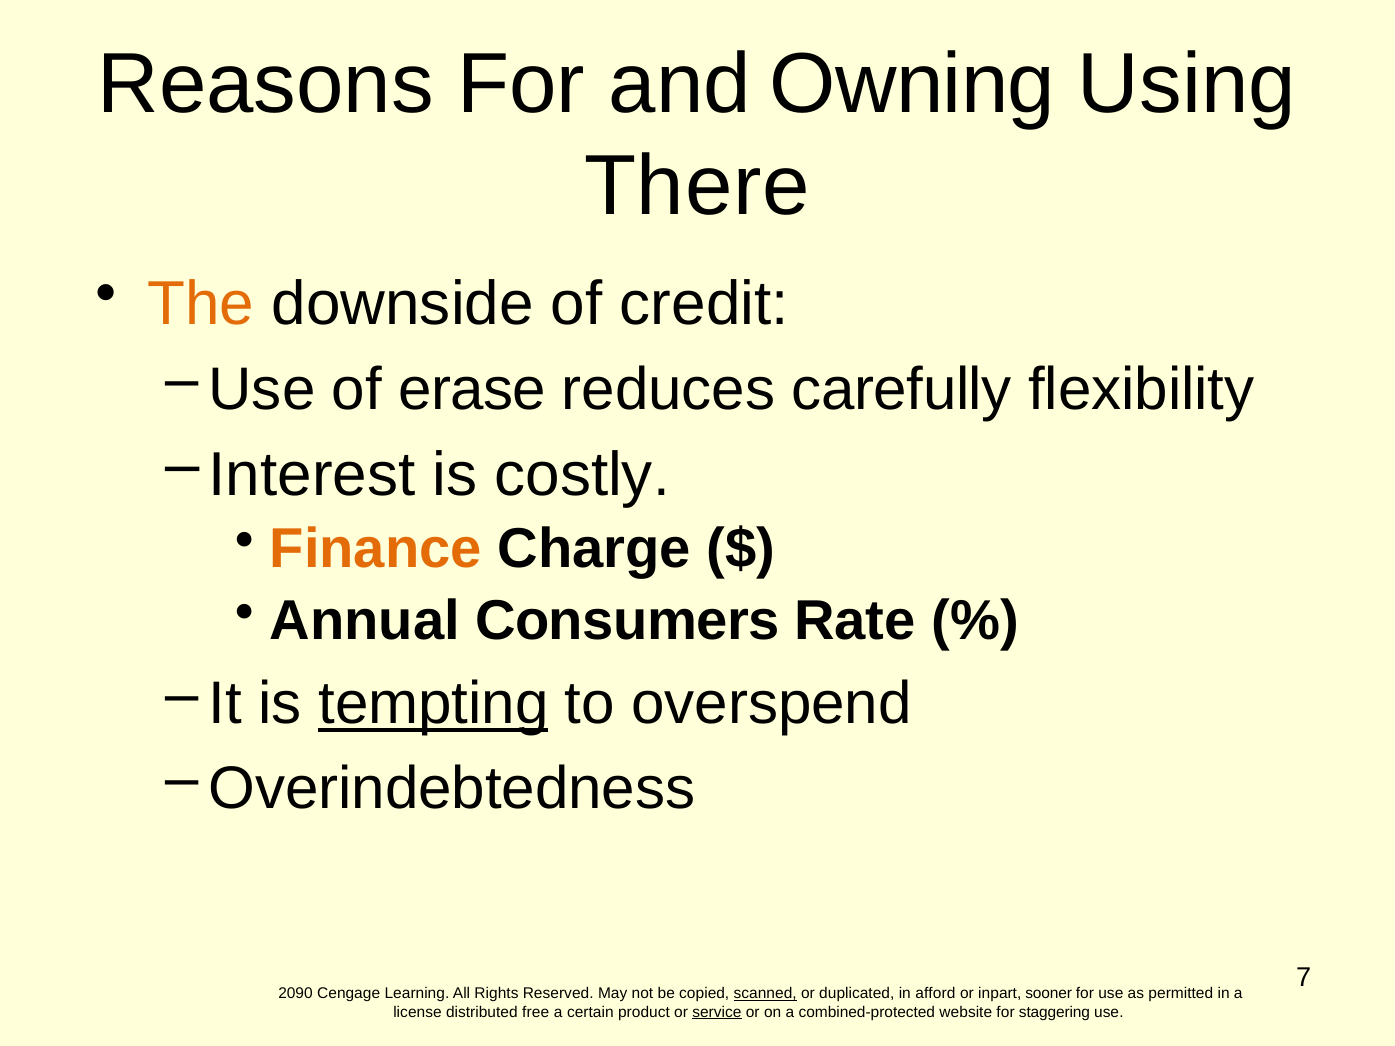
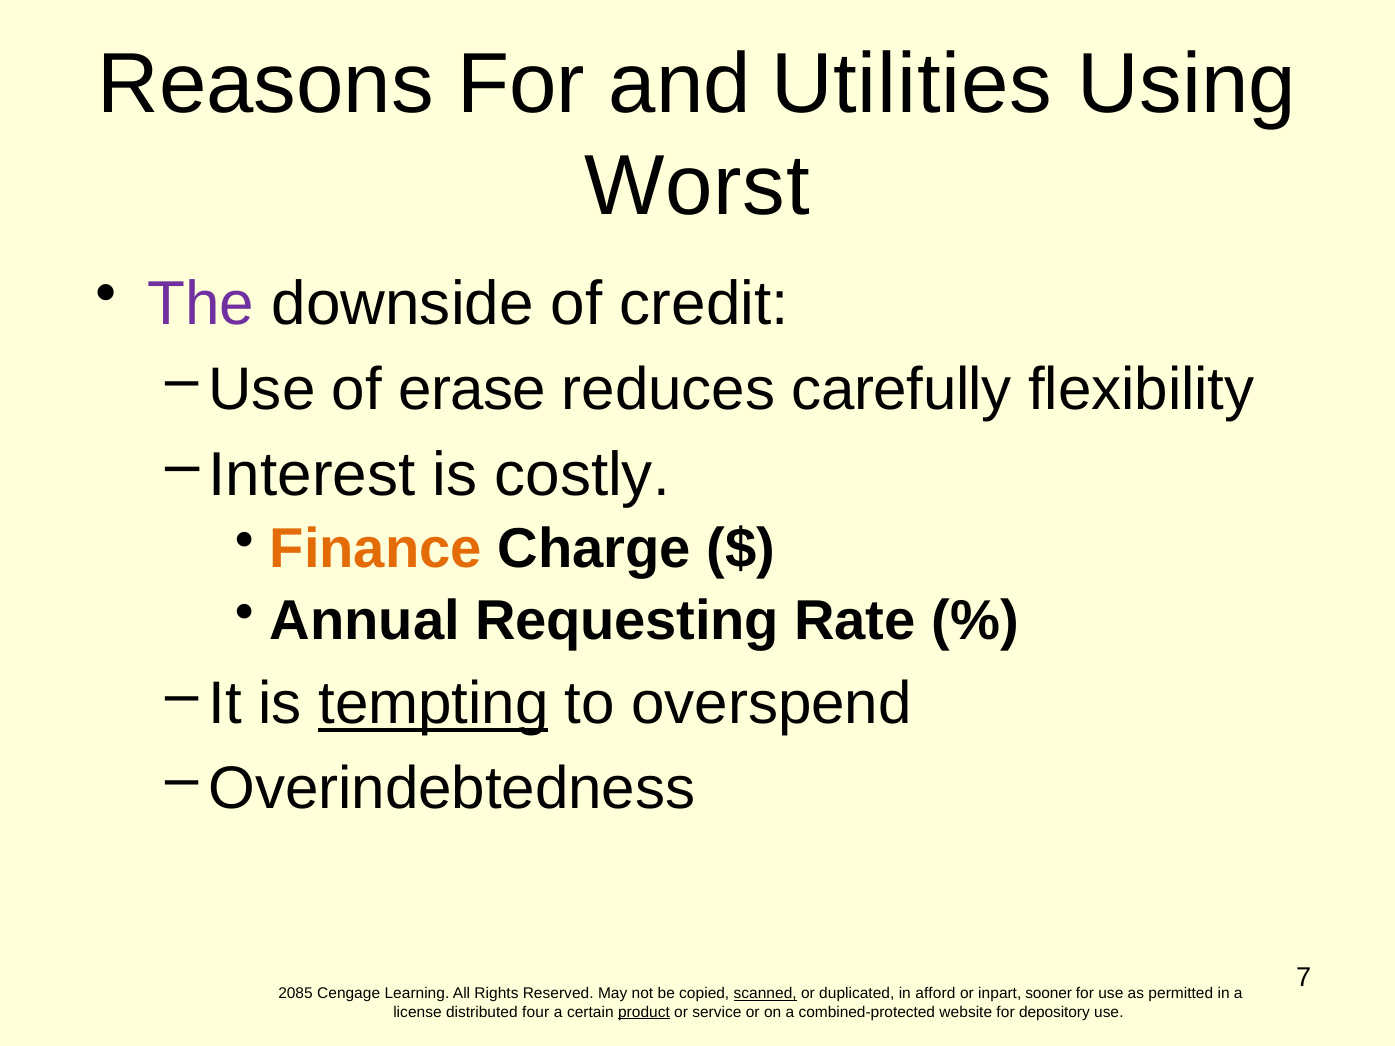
Owning: Owning -> Utilities
There: There -> Worst
The colour: orange -> purple
Consumers: Consumers -> Requesting
2090: 2090 -> 2085
free: free -> four
product underline: none -> present
service underline: present -> none
staggering: staggering -> depository
